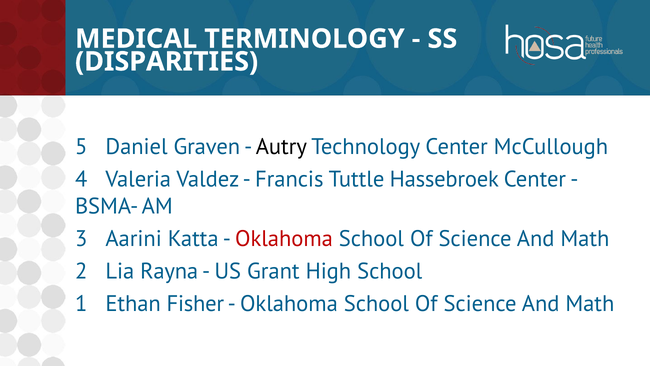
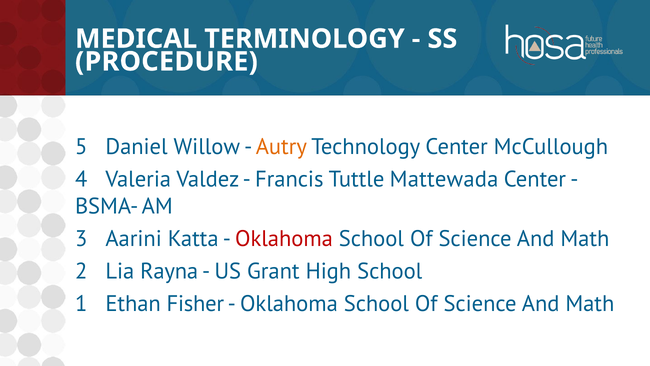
DISPARITIES: DISPARITIES -> PROCEDURE
Graven: Graven -> Willow
Autry colour: black -> orange
Hassebroek: Hassebroek -> Mattewada
